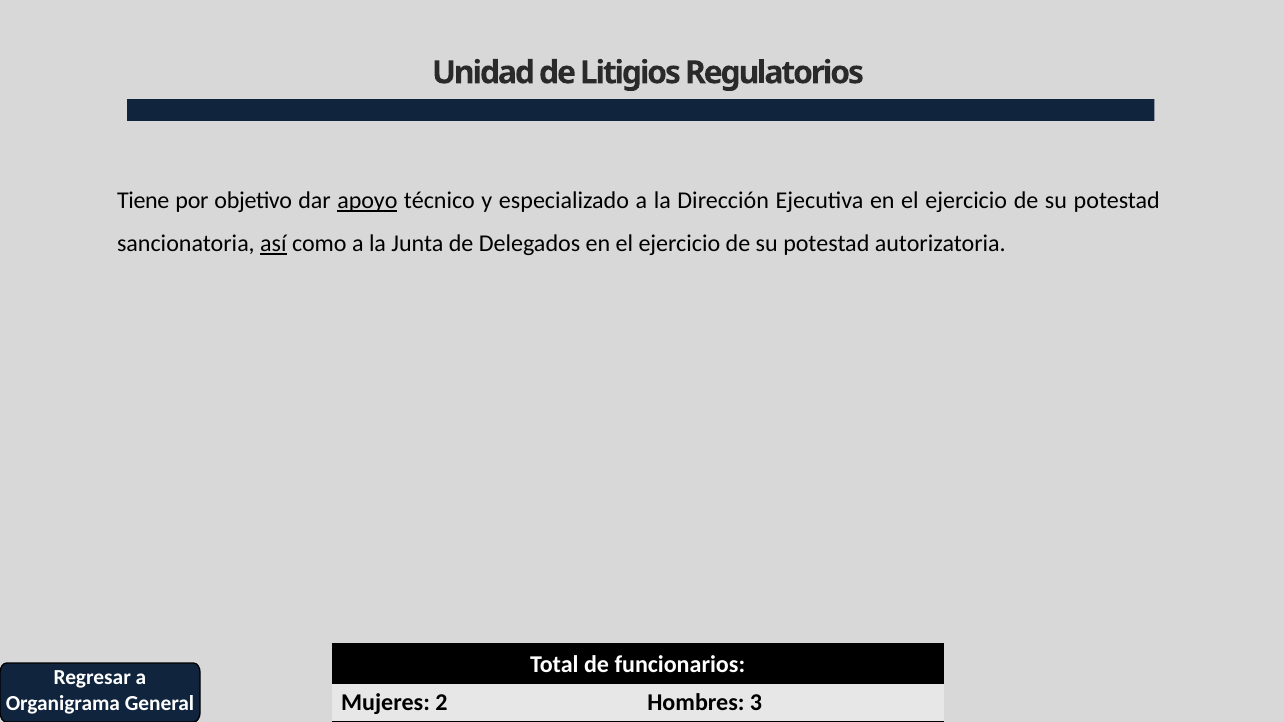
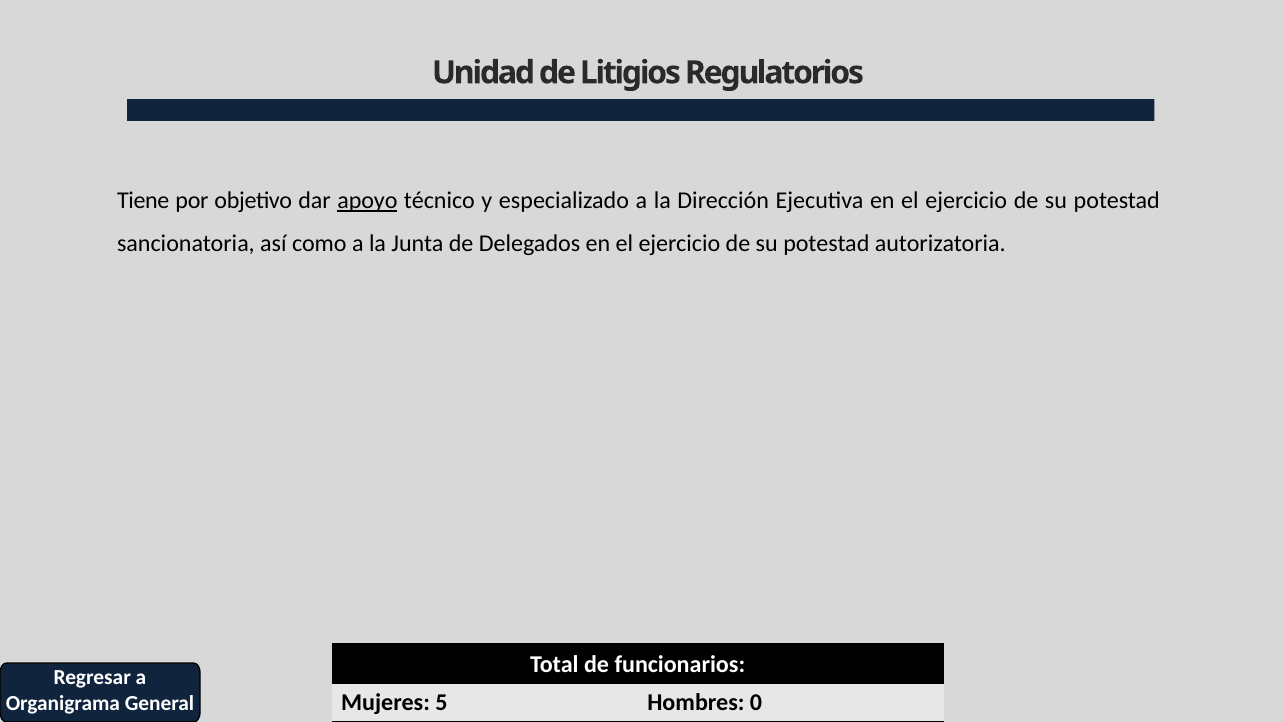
así underline: present -> none
2: 2 -> 5
3: 3 -> 0
